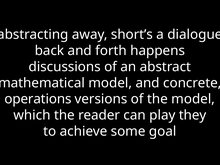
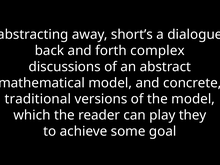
happens: happens -> complex
operations: operations -> traditional
